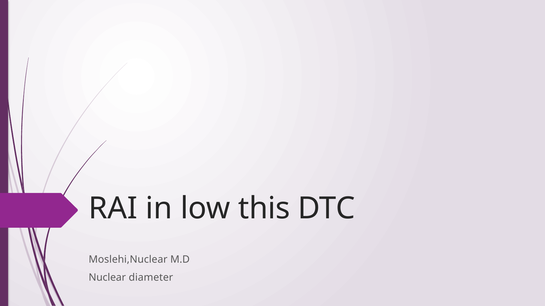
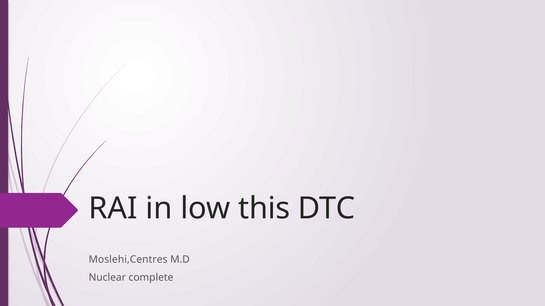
Moslehi,Nuclear: Moslehi,Nuclear -> Moslehi,Centres
diameter: diameter -> complete
